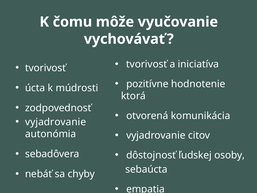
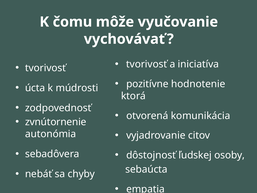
vyjadrovanie at (56, 122): vyjadrovanie -> zvnútornenie
